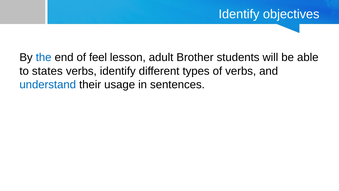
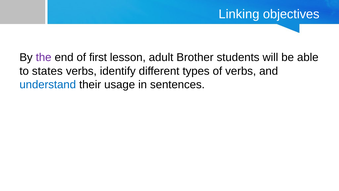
Identify at (239, 14): Identify -> Linking
the colour: blue -> purple
feel: feel -> first
